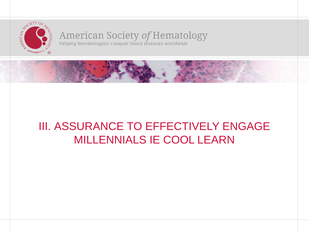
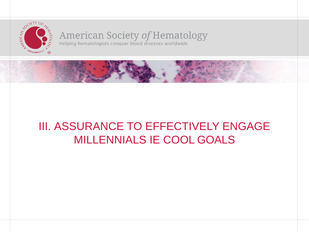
LEARN: LEARN -> GOALS
